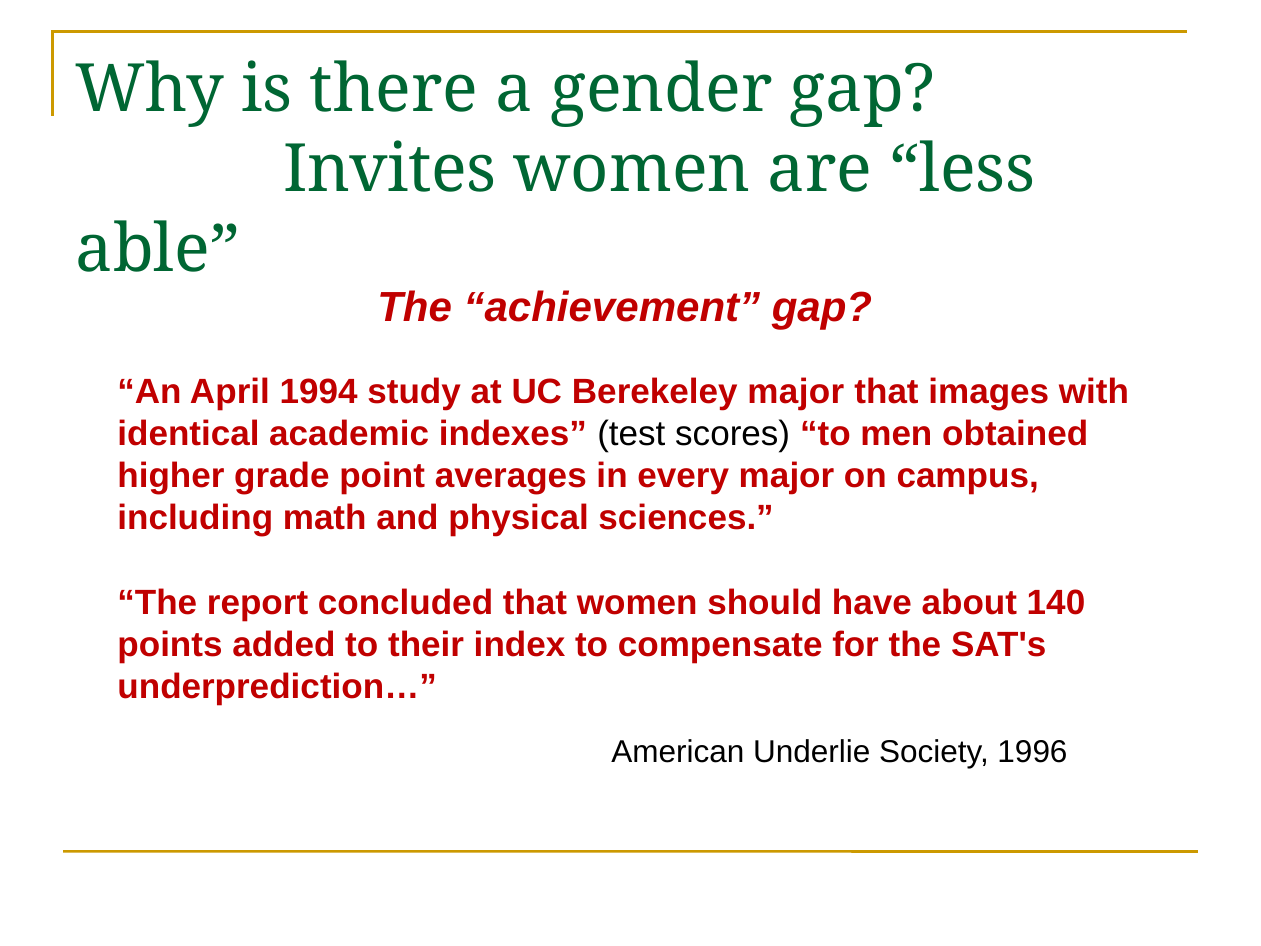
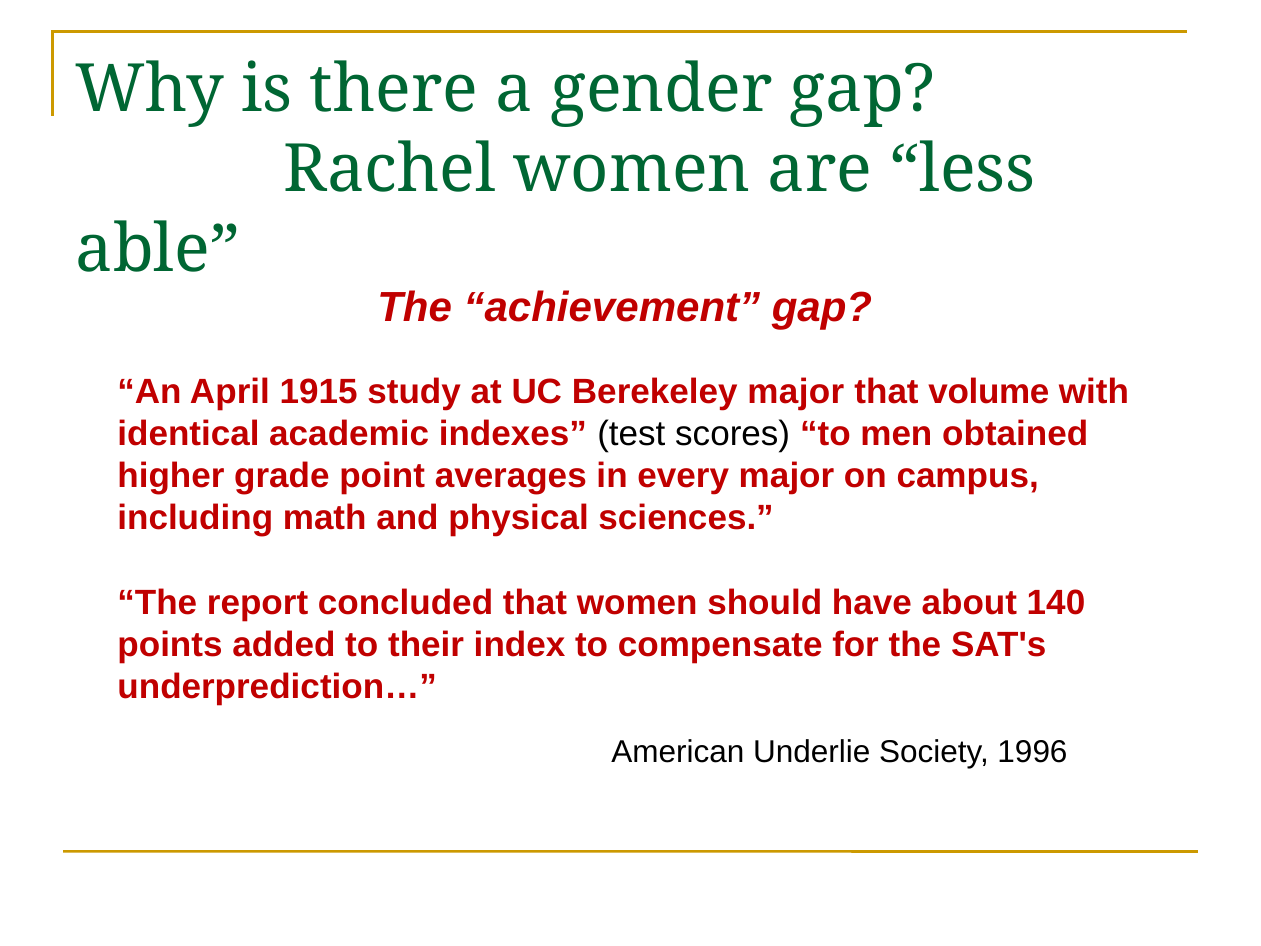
Invites: Invites -> Rachel
1994: 1994 -> 1915
images: images -> volume
